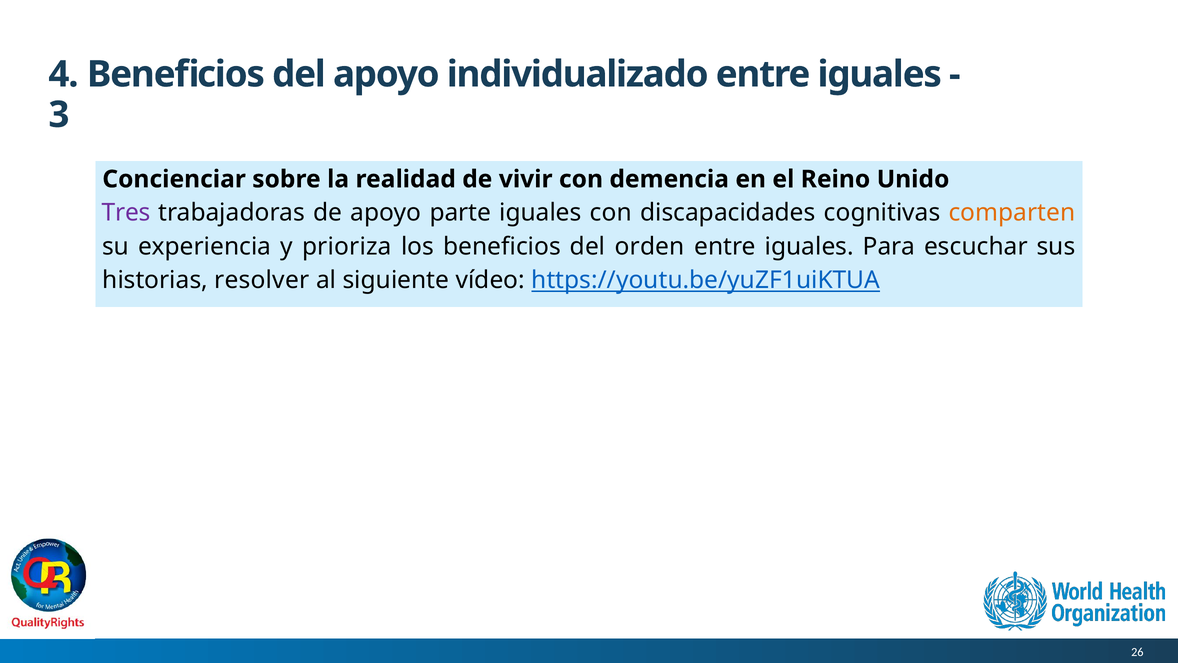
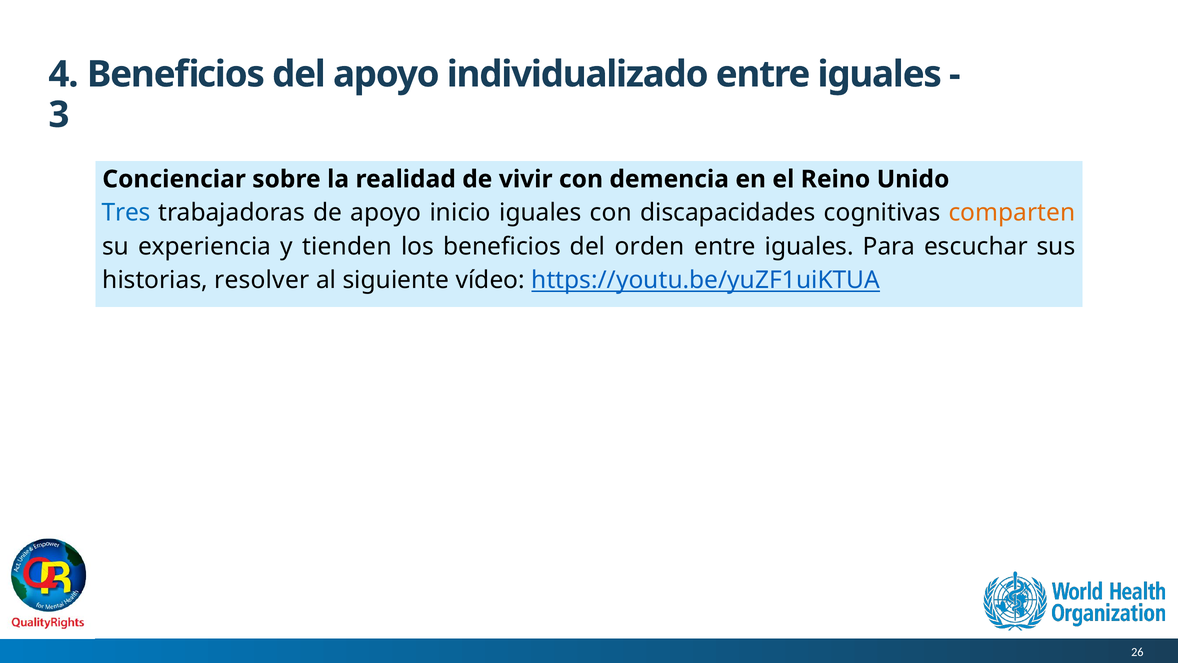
Tres colour: purple -> blue
parte: parte -> inicio
prioriza: prioriza -> tienden
